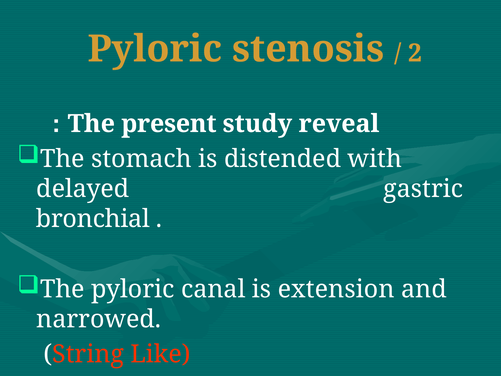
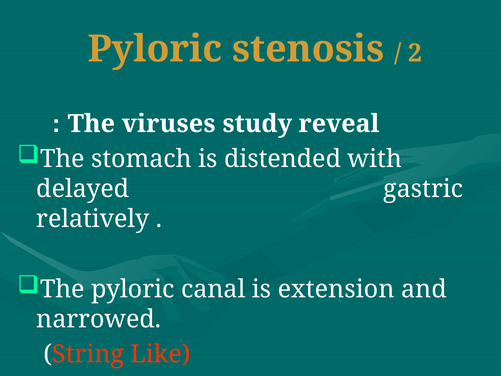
present: present -> viruses
bronchial: bronchial -> relatively
